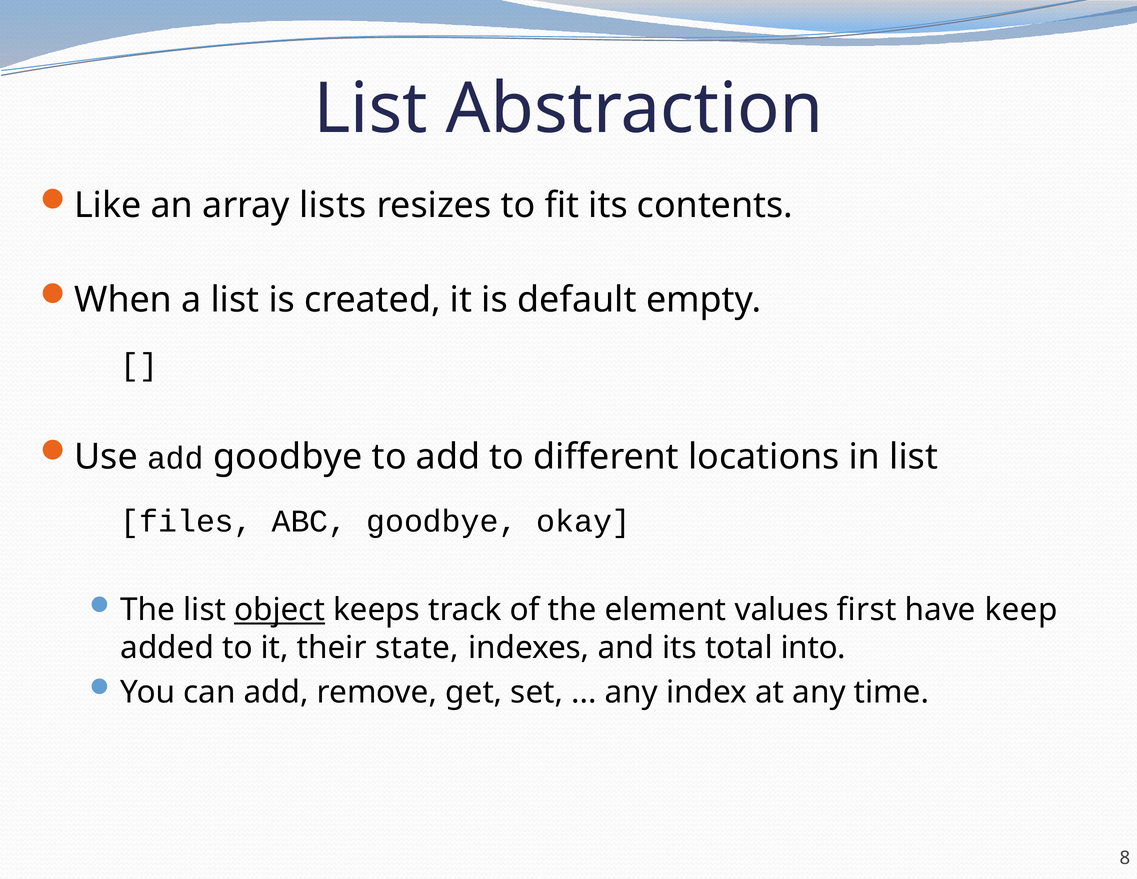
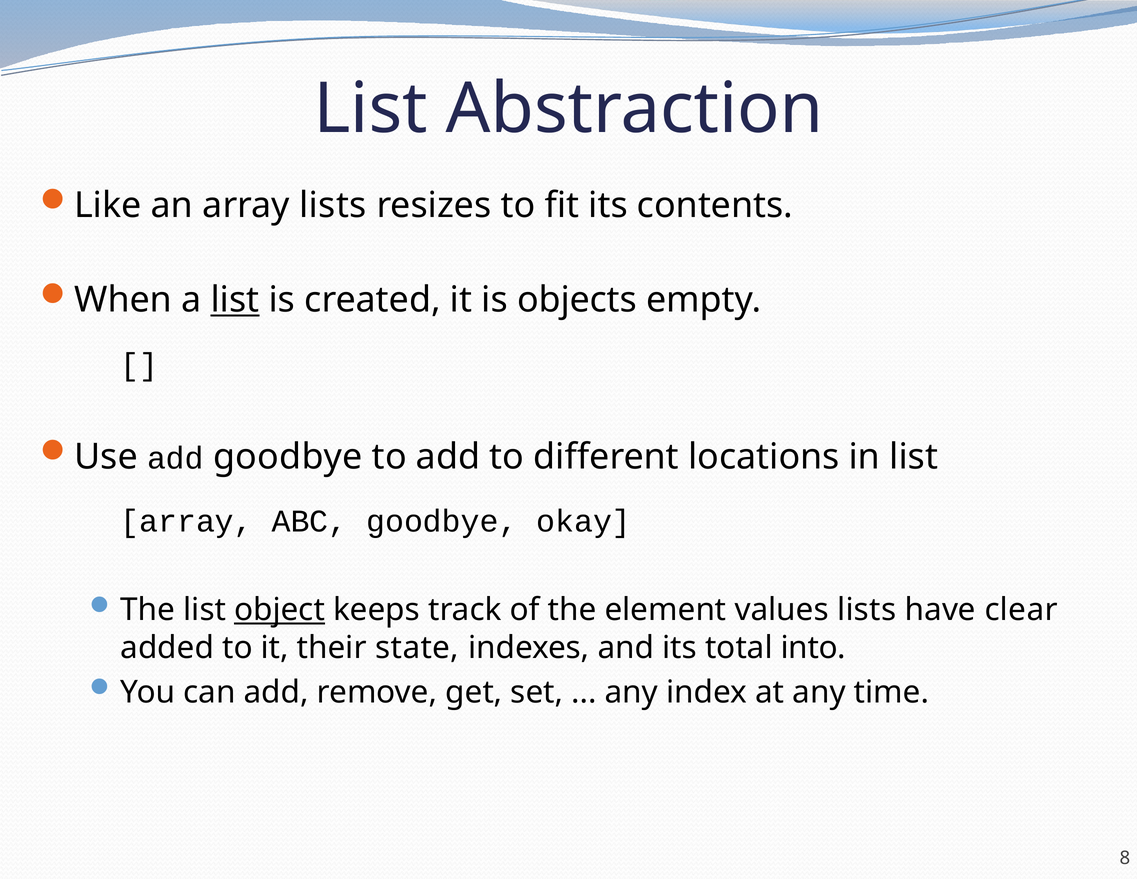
list at (235, 300) underline: none -> present
default: default -> objects
files at (187, 521): files -> array
values first: first -> lists
keep: keep -> clear
